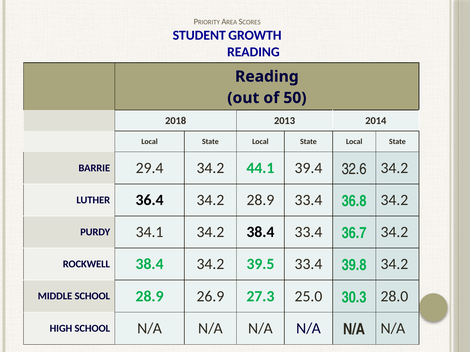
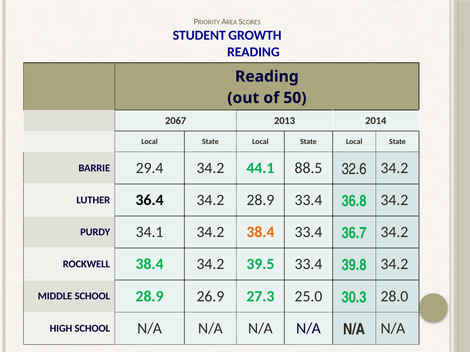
2018: 2018 -> 2067
39.4: 39.4 -> 88.5
38.4 at (260, 232) colour: black -> orange
